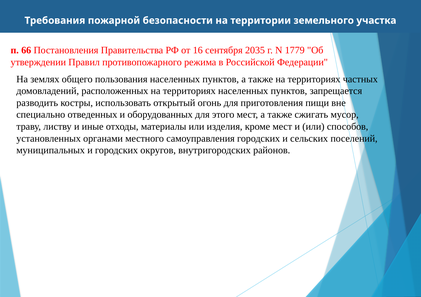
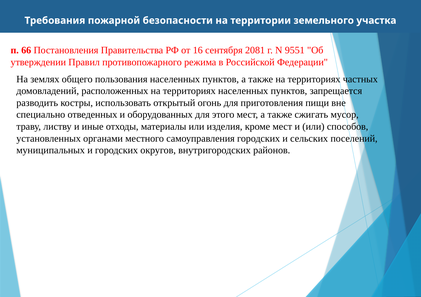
2035: 2035 -> 2081
1779: 1779 -> 9551
